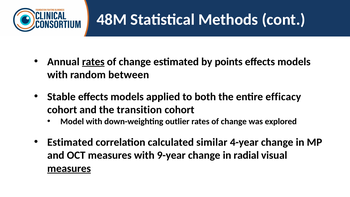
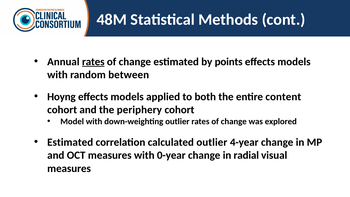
Stable: Stable -> Hoyng
efficacy: efficacy -> content
transition: transition -> periphery
calculated similar: similar -> outlier
9-year: 9-year -> 0-year
measures at (69, 168) underline: present -> none
